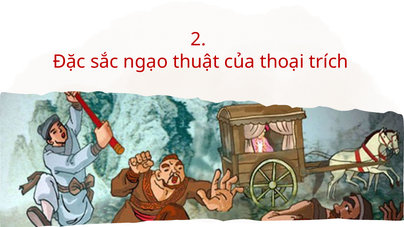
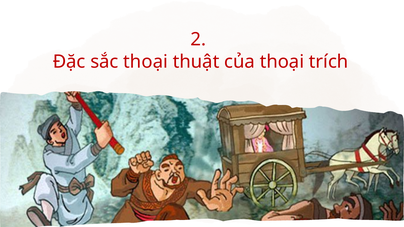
sắc ngạo: ngạo -> thoại
